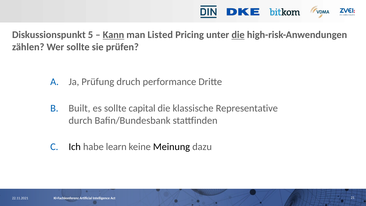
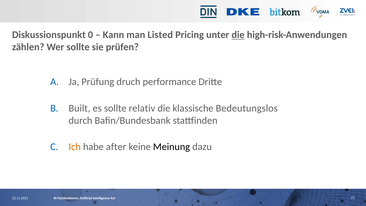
5: 5 -> 0
Kann underline: present -> none
capital: capital -> relativ
Representative: Representative -> Bedeutungslos
Ich colour: black -> orange
learn: learn -> after
